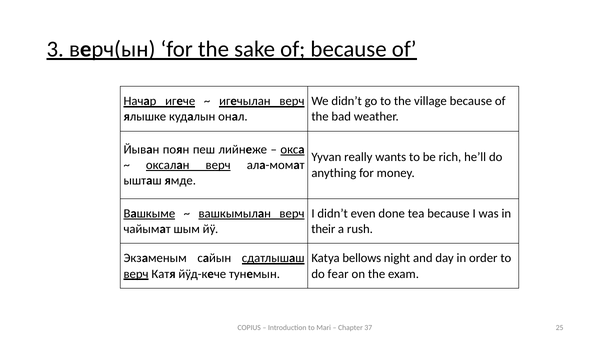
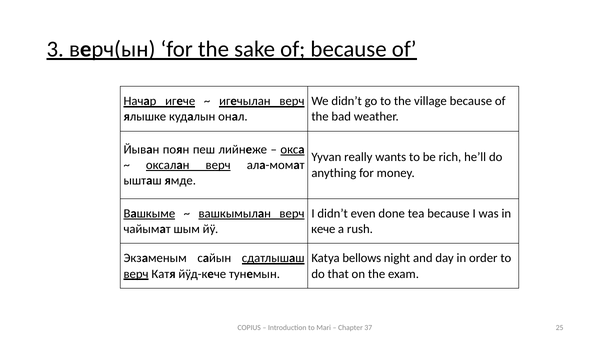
their: their -> кече
fear: fear -> that
